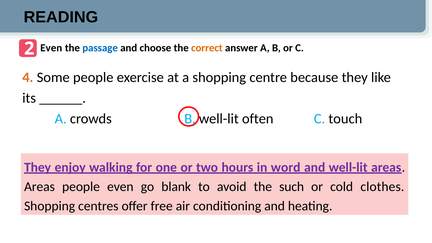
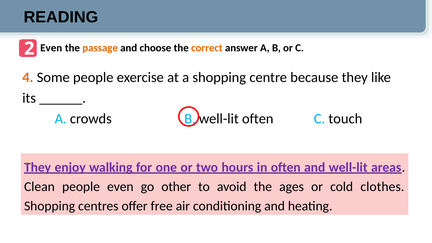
passage colour: blue -> orange
in word: word -> often
Areas at (39, 187): Areas -> Clean
blank: blank -> other
such: such -> ages
